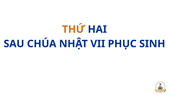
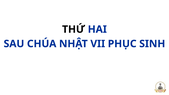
THỨ colour: orange -> black
